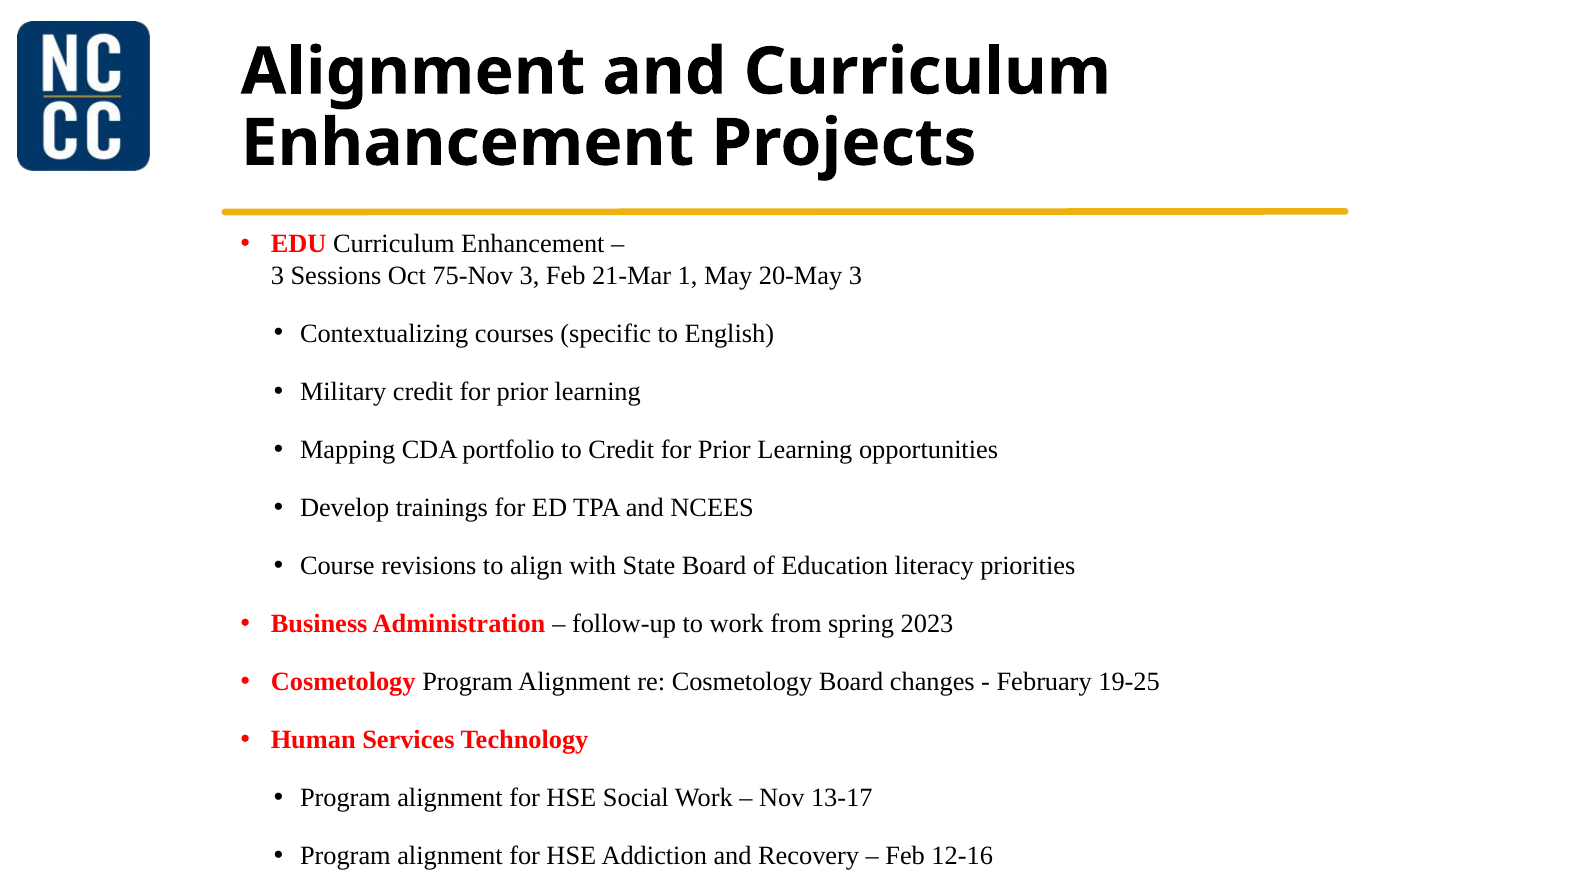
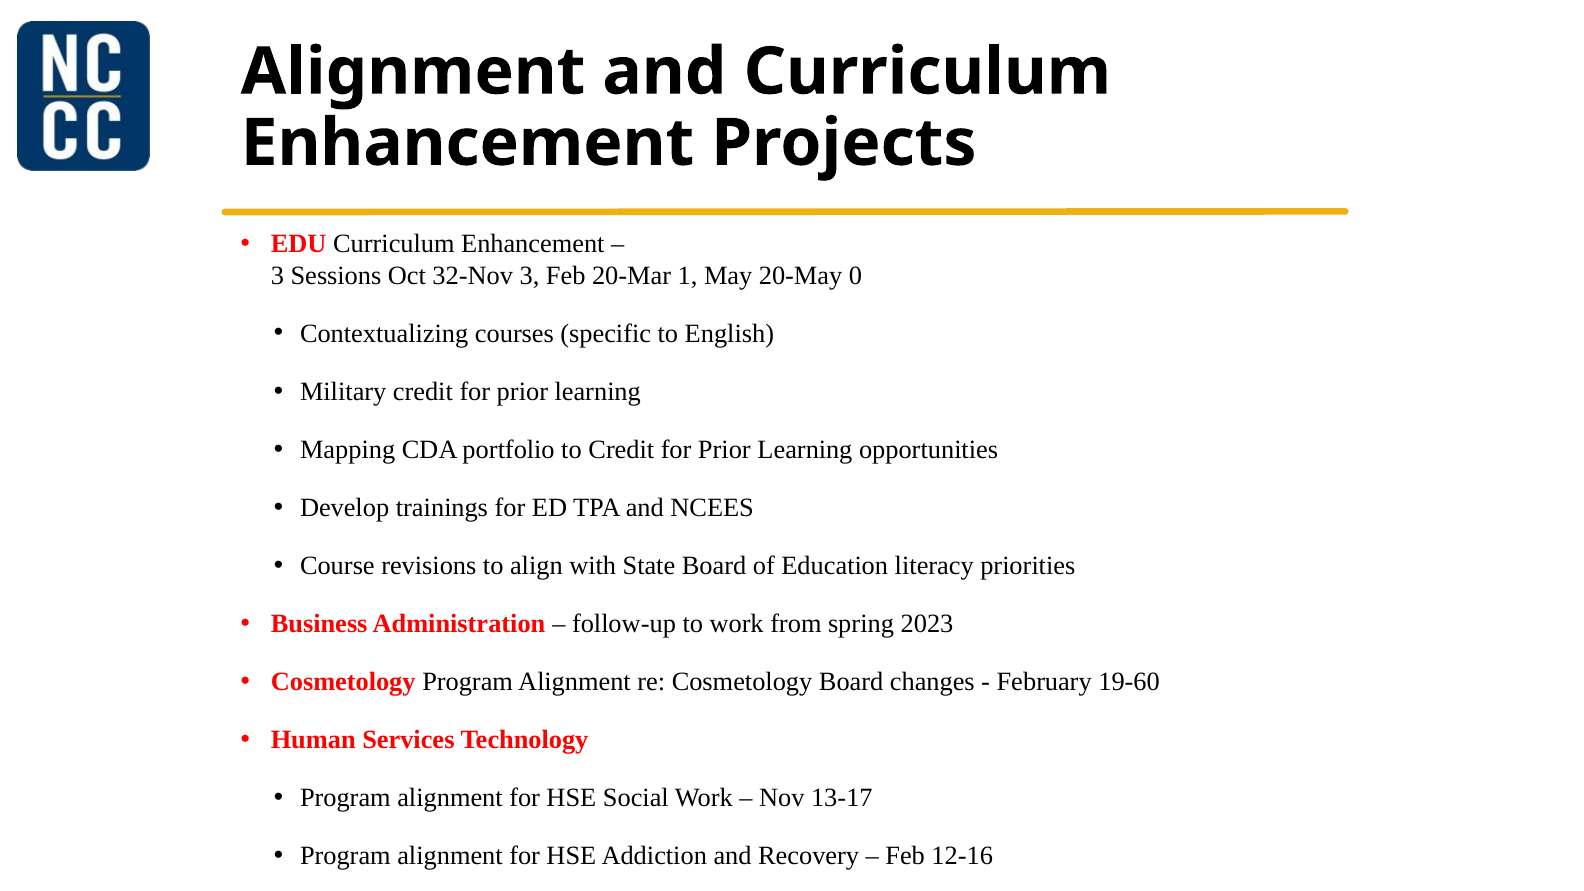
75-Nov: 75-Nov -> 32-Nov
21-Mar: 21-Mar -> 20-Mar
20-May 3: 3 -> 0
19-25: 19-25 -> 19-60
